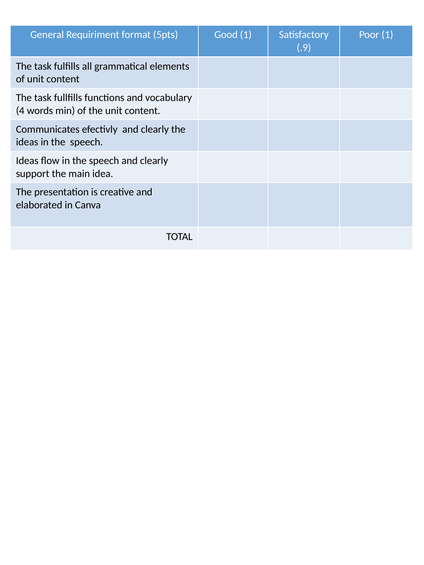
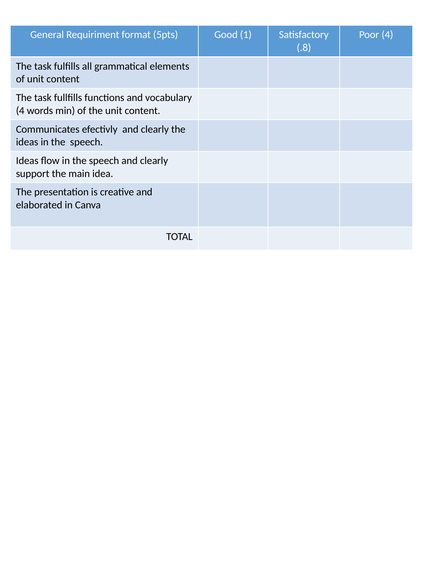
Poor 1: 1 -> 4
.9: .9 -> .8
